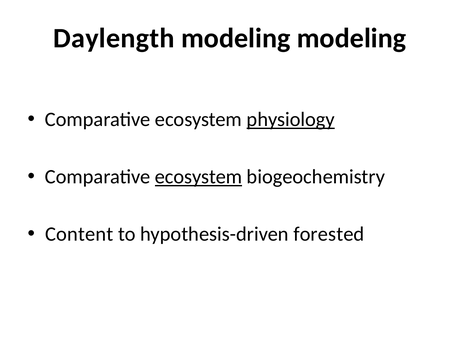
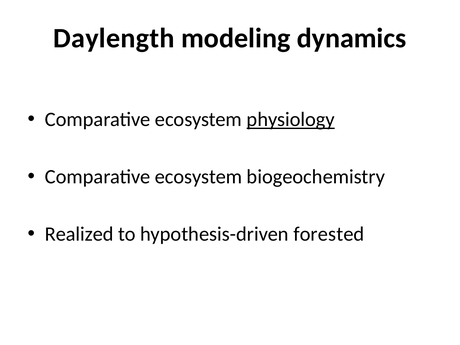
modeling modeling: modeling -> dynamics
ecosystem at (199, 177) underline: present -> none
Content: Content -> Realized
